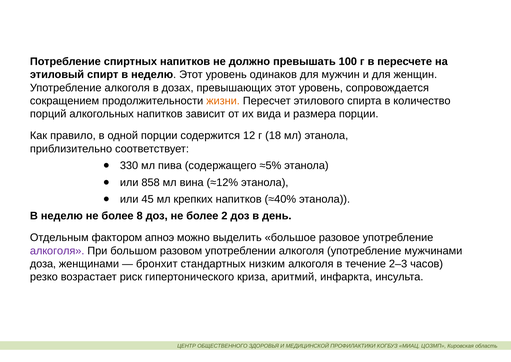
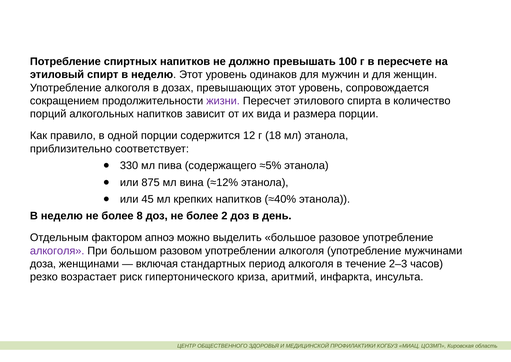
жизни colour: orange -> purple
858: 858 -> 875
бронхит: бронхит -> включая
низким: низким -> период
